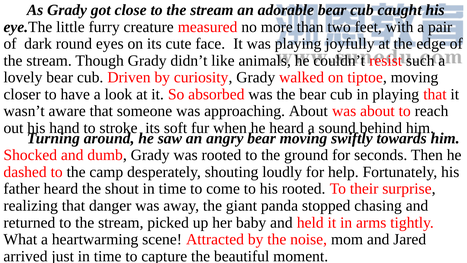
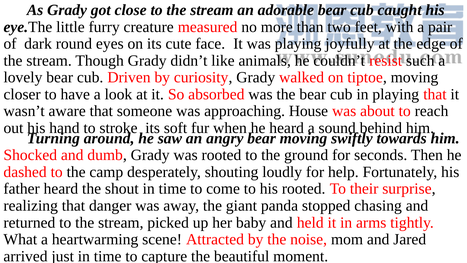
approaching About: About -> House
